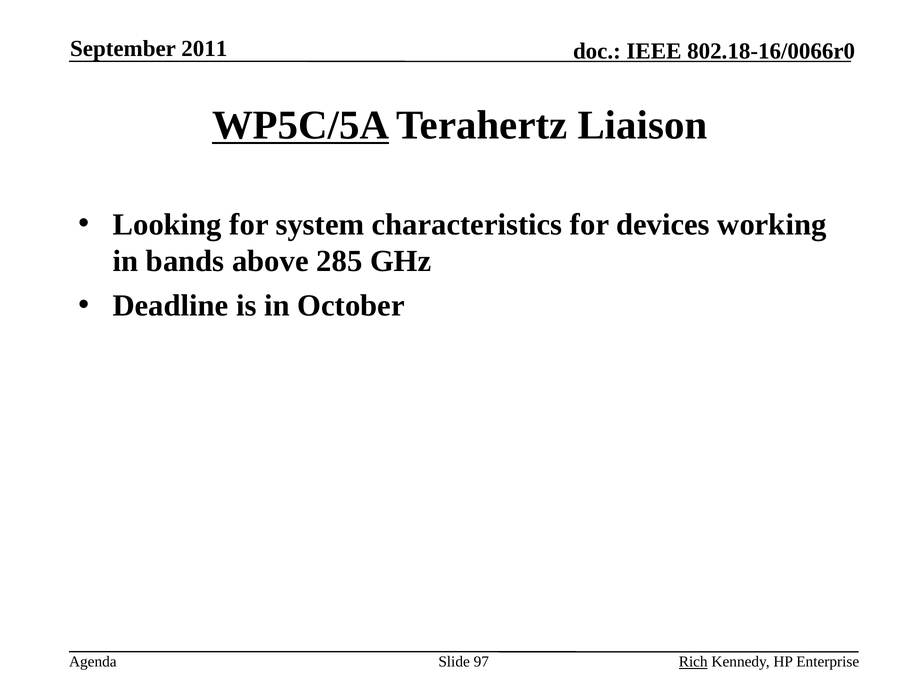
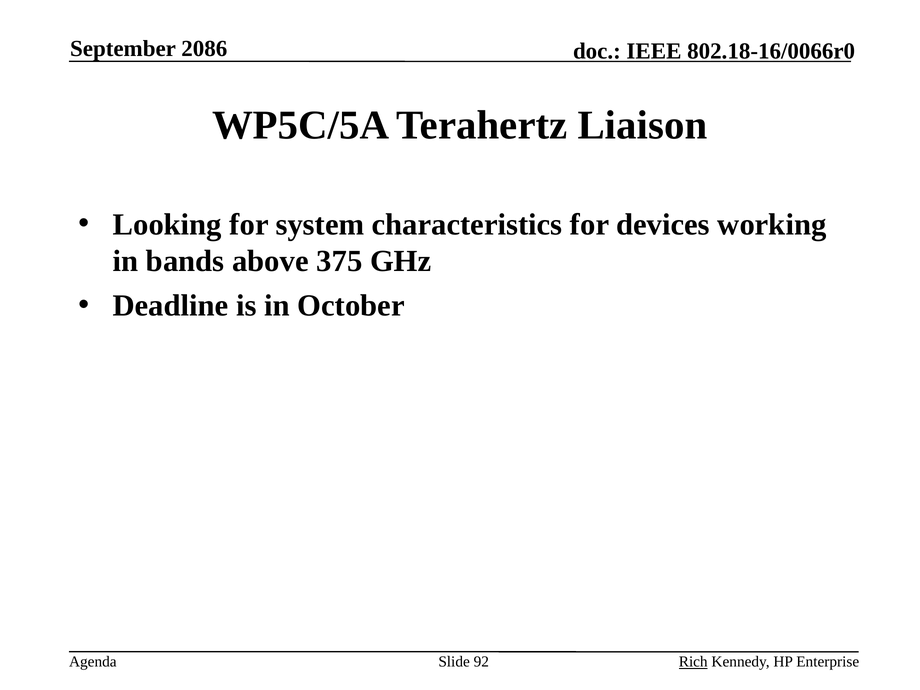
2011: 2011 -> 2086
WP5C/5A underline: present -> none
285: 285 -> 375
97: 97 -> 92
